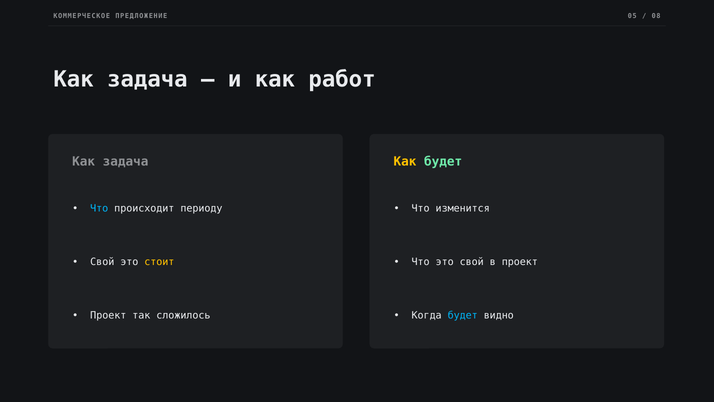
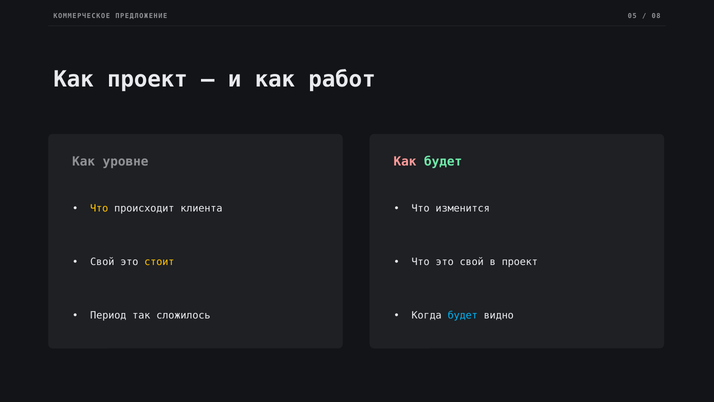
задача at (147, 79): задача -> проект
задача at (126, 162): задача -> уровне
Как at (405, 162) colour: yellow -> pink
Что at (99, 208) colour: light blue -> yellow
периоду: периоду -> клиента
Проект at (108, 315): Проект -> Период
